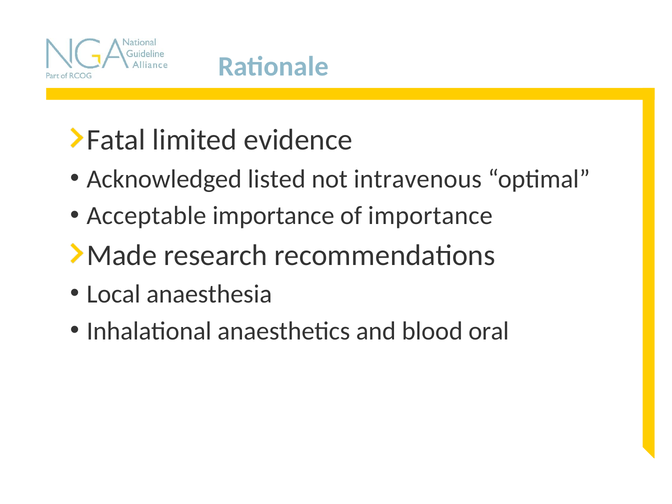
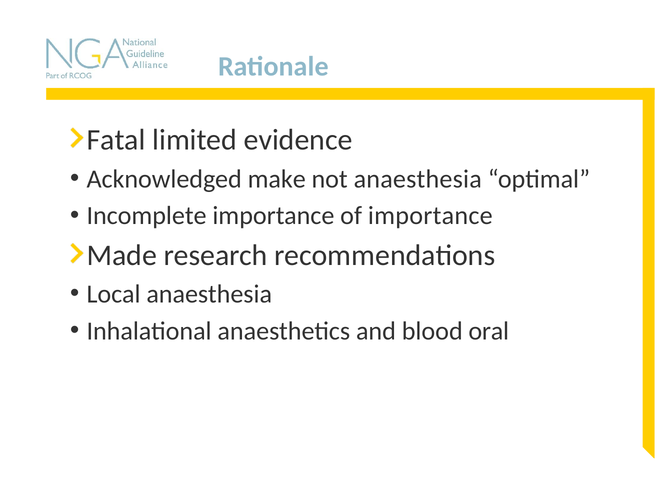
listed: listed -> make
not intravenous: intravenous -> anaesthesia
Acceptable: Acceptable -> Incomplete
